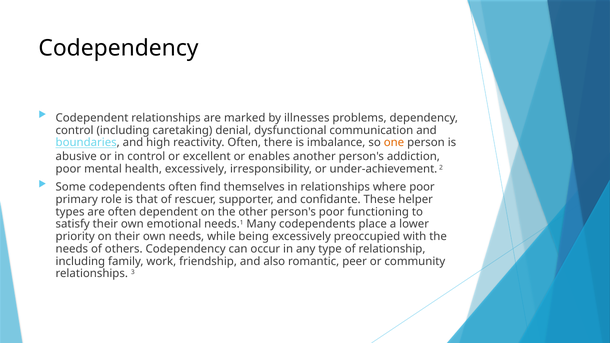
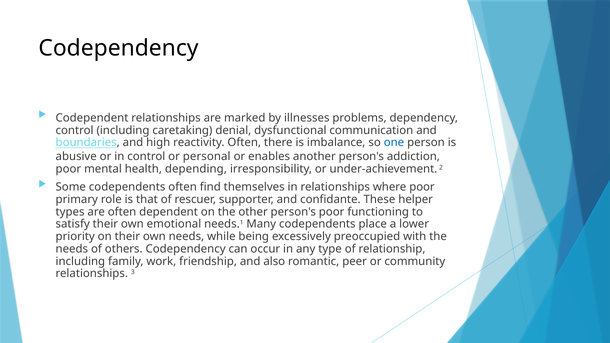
one colour: orange -> blue
excellent: excellent -> personal
health excessively: excessively -> depending
